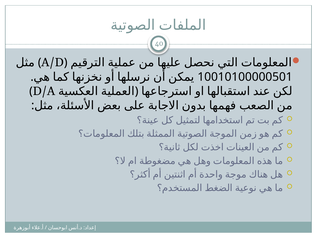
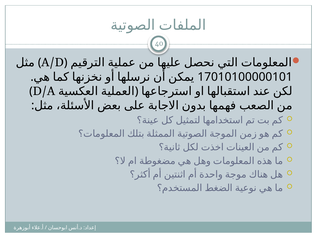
10010100000501: 10010100000501 -> 17010100000101
